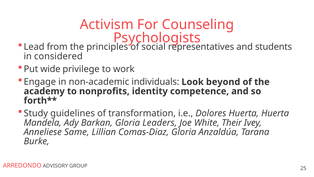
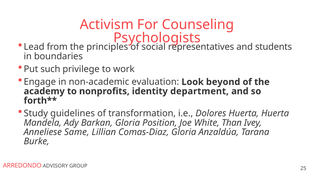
considered: considered -> boundaries
wide: wide -> such
individuals: individuals -> evaluation
competence: competence -> department
Leaders: Leaders -> Position
Their: Their -> Than
